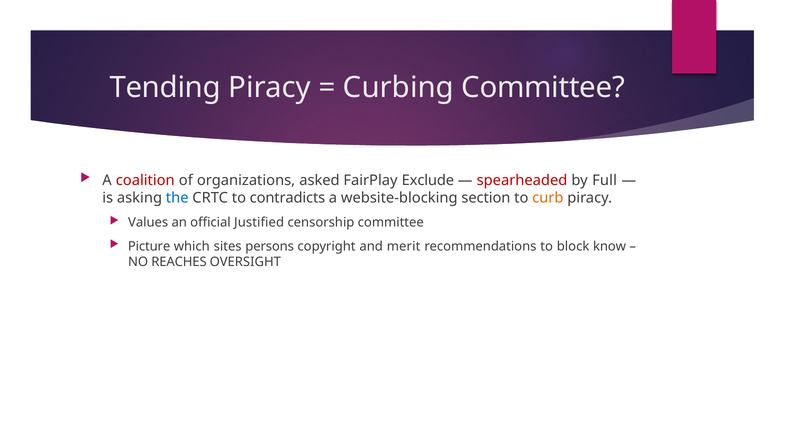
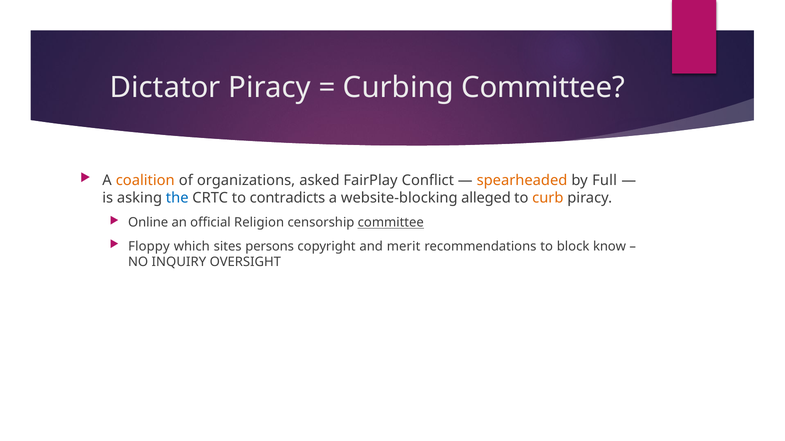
Tending: Tending -> Dictator
coalition colour: red -> orange
Exclude: Exclude -> Conflict
spearheaded colour: red -> orange
section: section -> alleged
Values: Values -> Online
Justified: Justified -> Religion
committee at (391, 223) underline: none -> present
Picture: Picture -> Floppy
REACHES: REACHES -> INQUIRY
